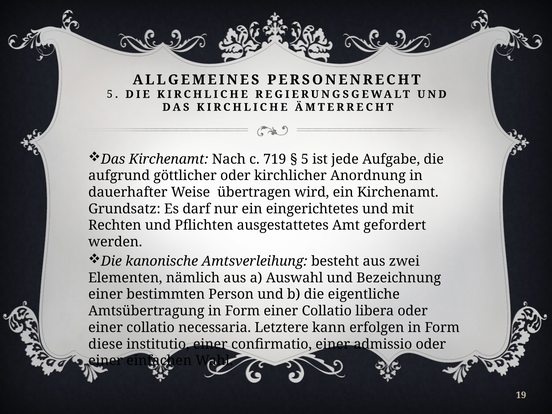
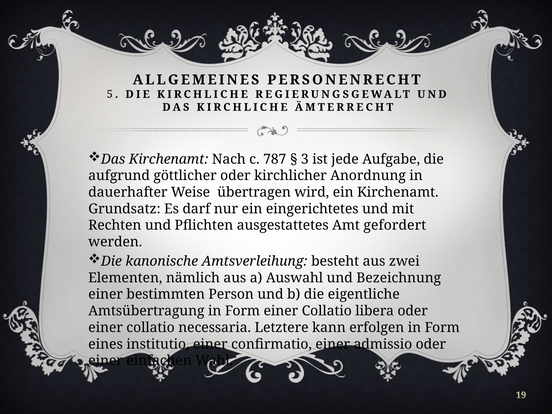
719: 719 -> 787
5 at (305, 159): 5 -> 3
diese: diese -> eines
